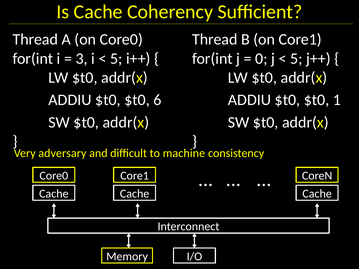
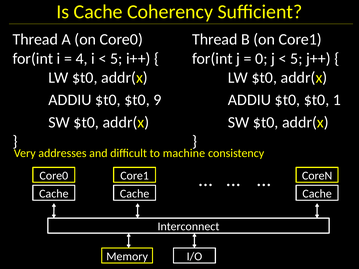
3: 3 -> 4
6: 6 -> 9
adversary: adversary -> addresses
